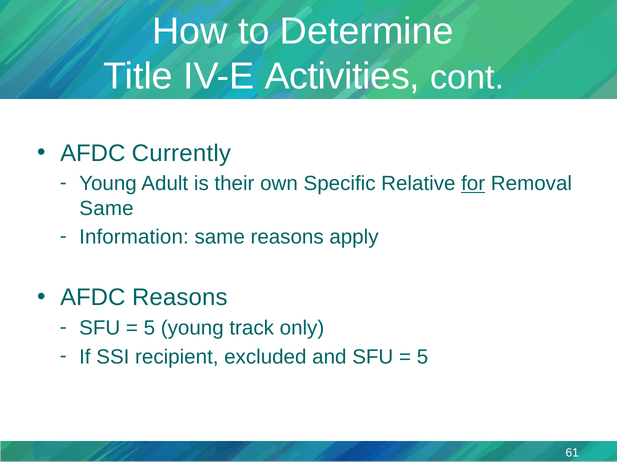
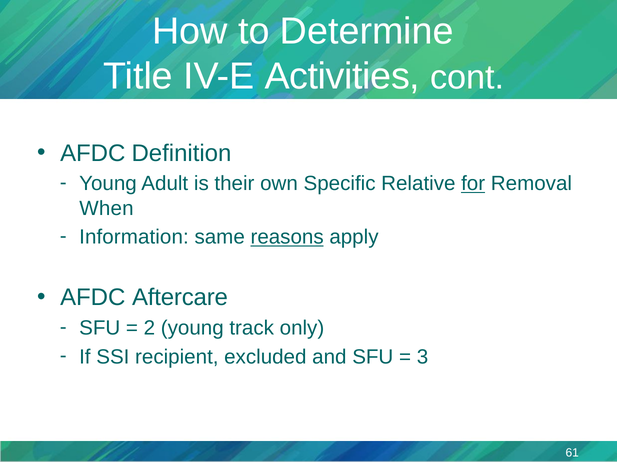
Currently: Currently -> Definition
Same at (107, 209): Same -> When
reasons at (287, 237) underline: none -> present
AFDC Reasons: Reasons -> Aftercare
5 at (149, 329): 5 -> 2
5 at (423, 357): 5 -> 3
